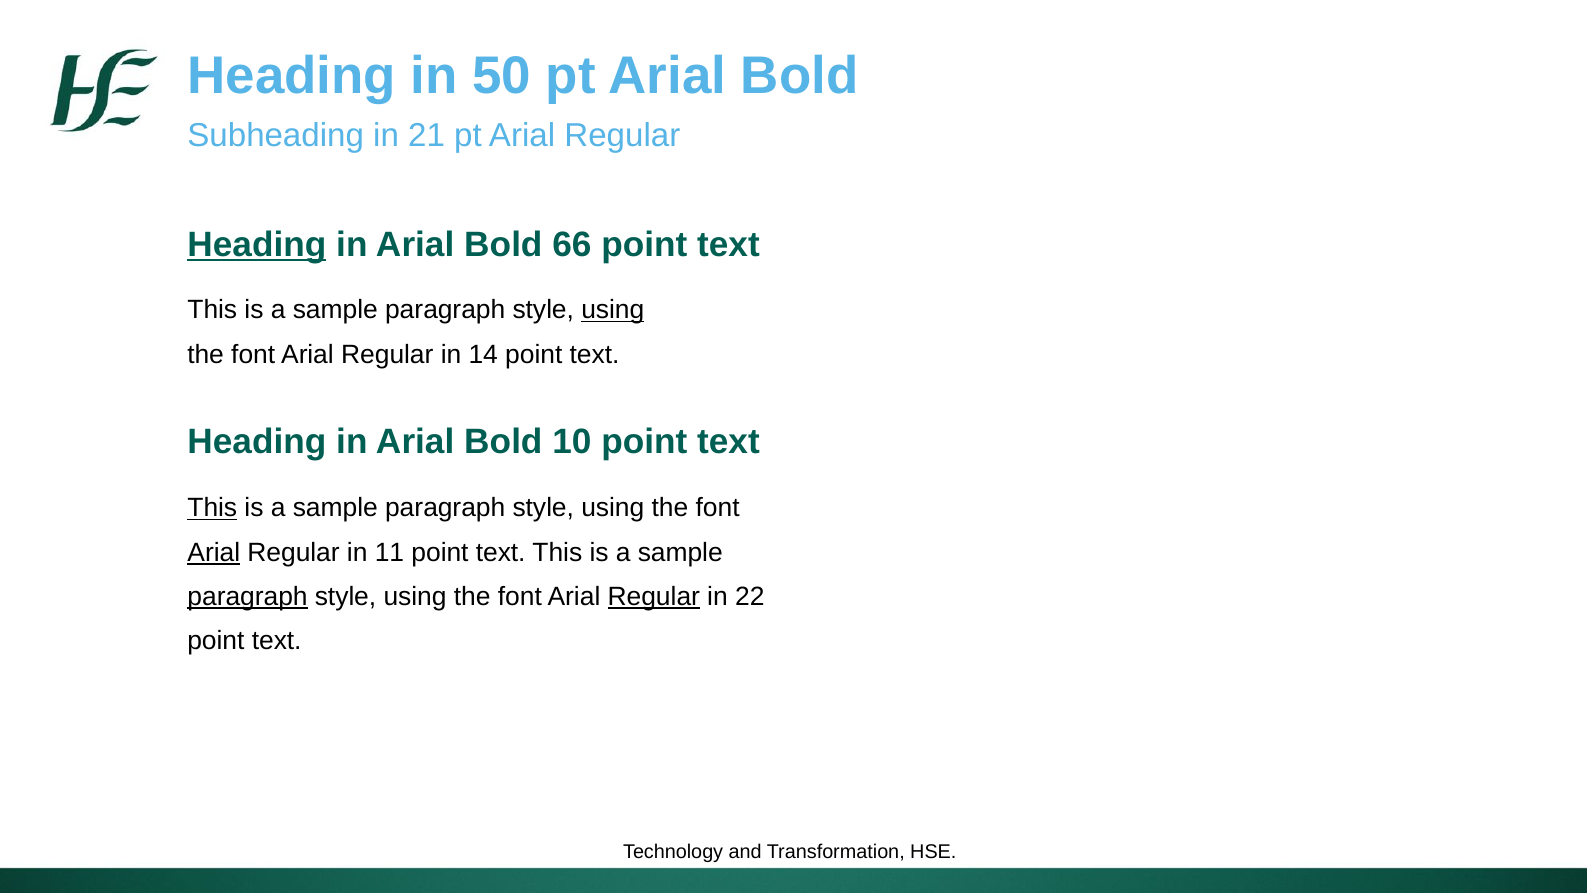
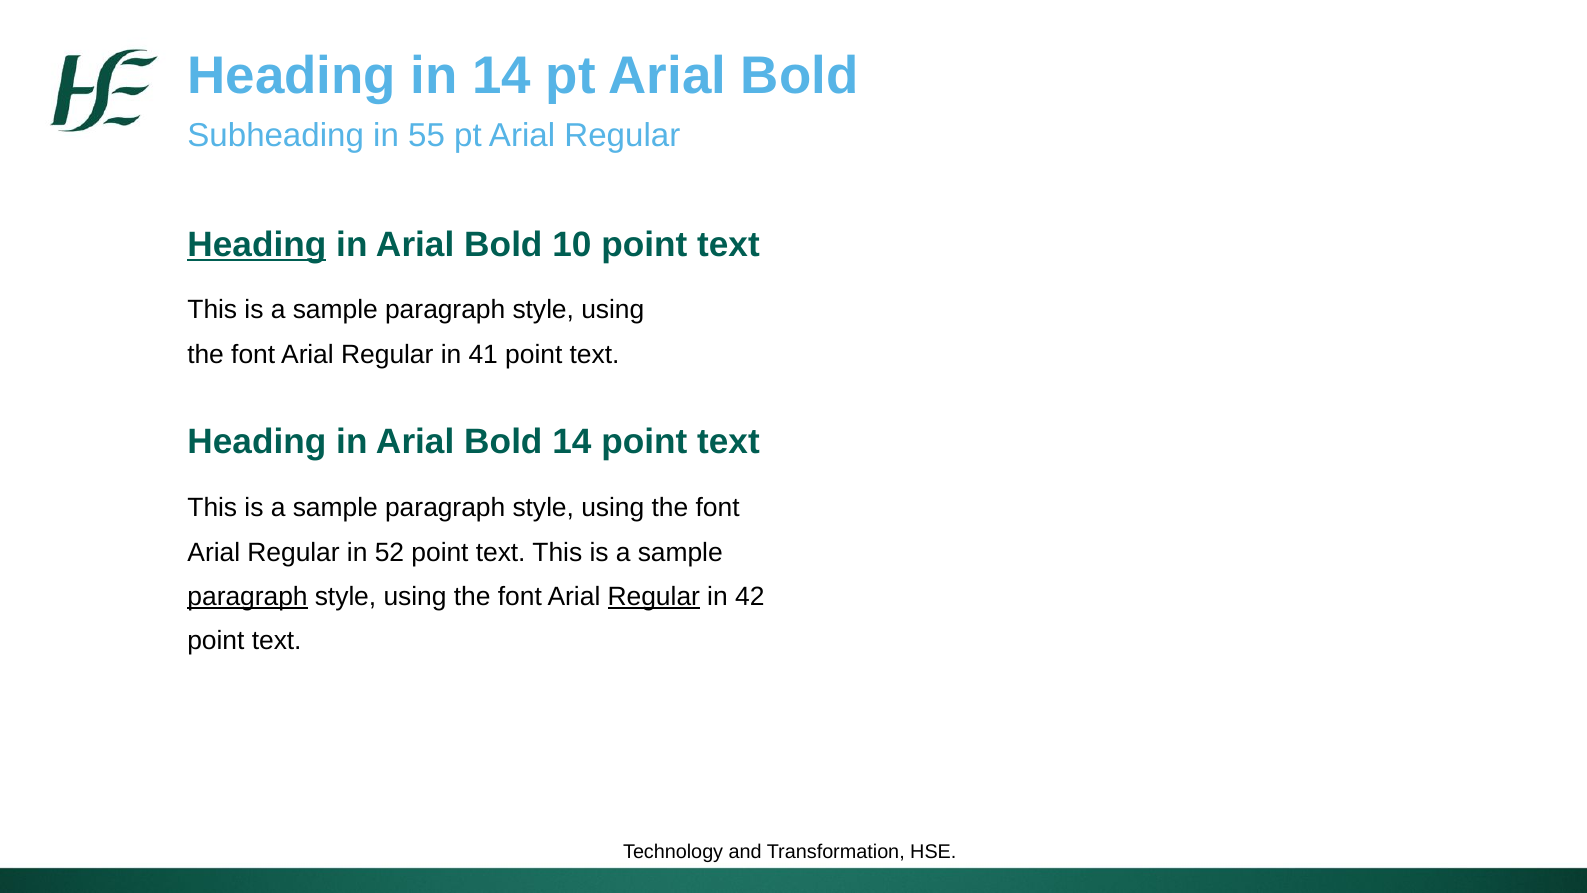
in 50: 50 -> 14
21: 21 -> 55
66: 66 -> 10
using at (613, 310) underline: present -> none
14: 14 -> 41
Bold 10: 10 -> 14
This at (212, 508) underline: present -> none
Arial at (214, 552) underline: present -> none
11: 11 -> 52
22: 22 -> 42
